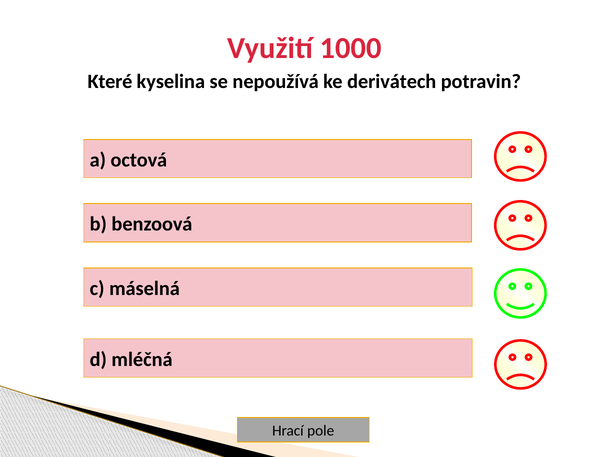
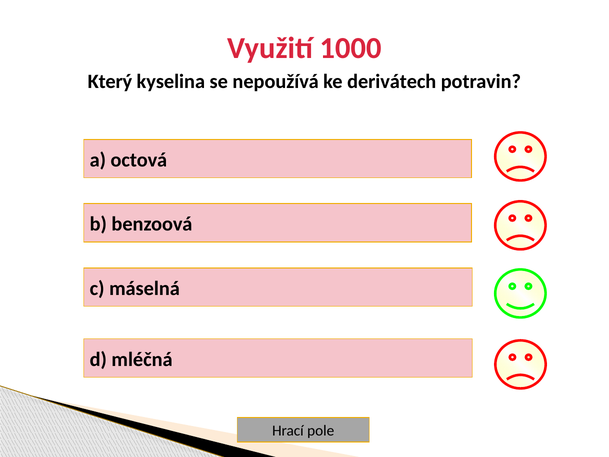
Které: Které -> Který
